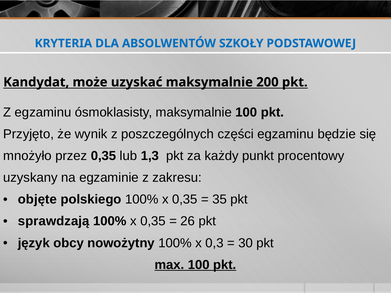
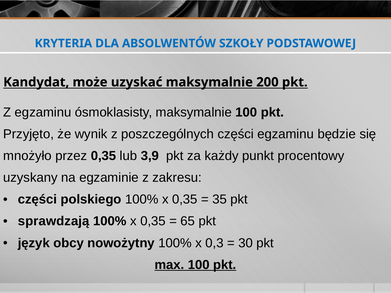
1,3: 1,3 -> 3,9
objęte at (37, 200): objęte -> części
26: 26 -> 65
